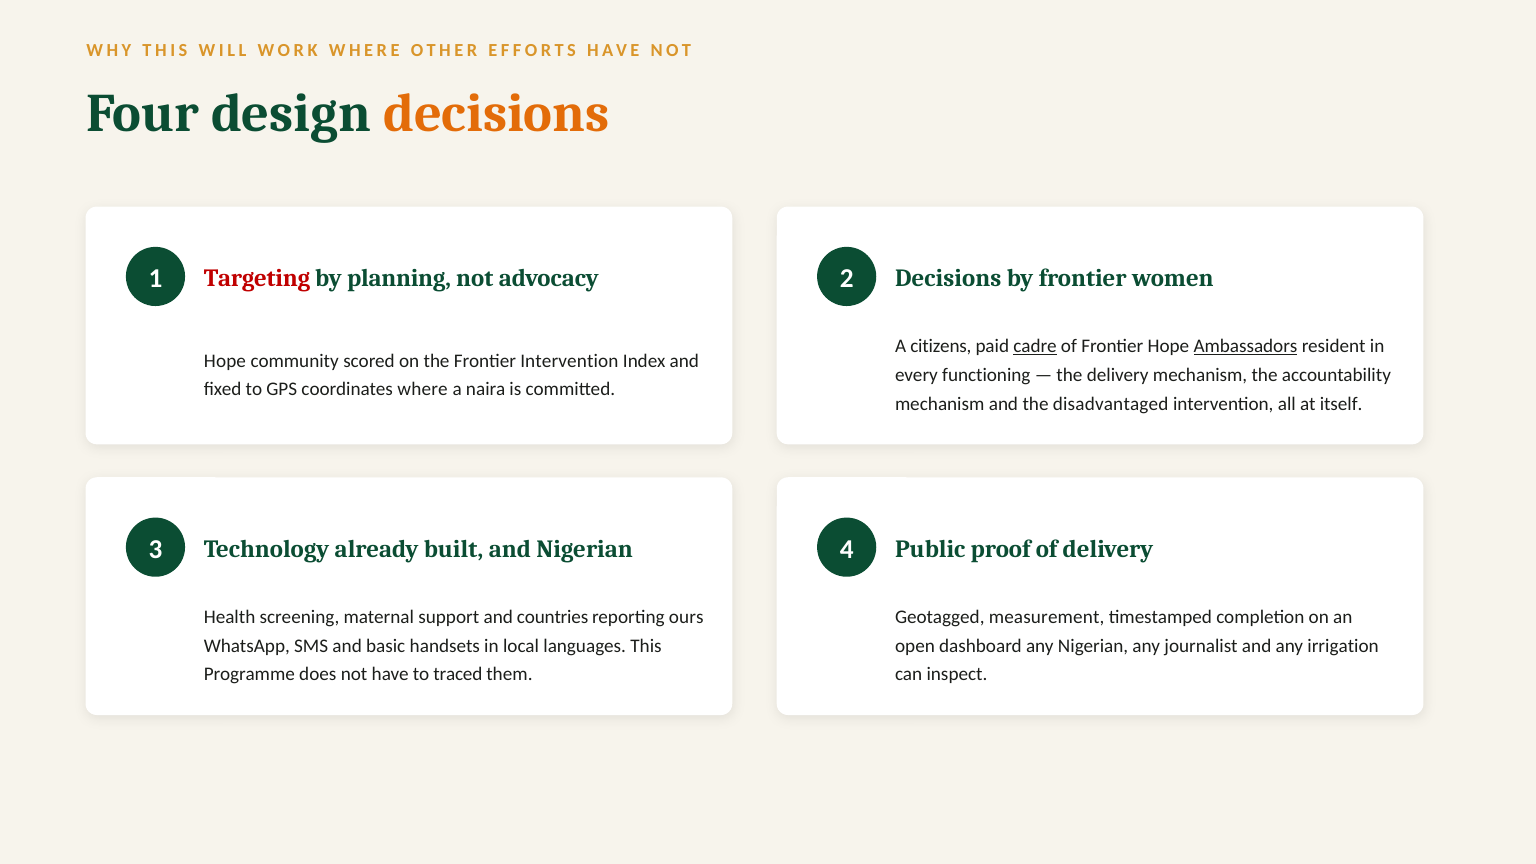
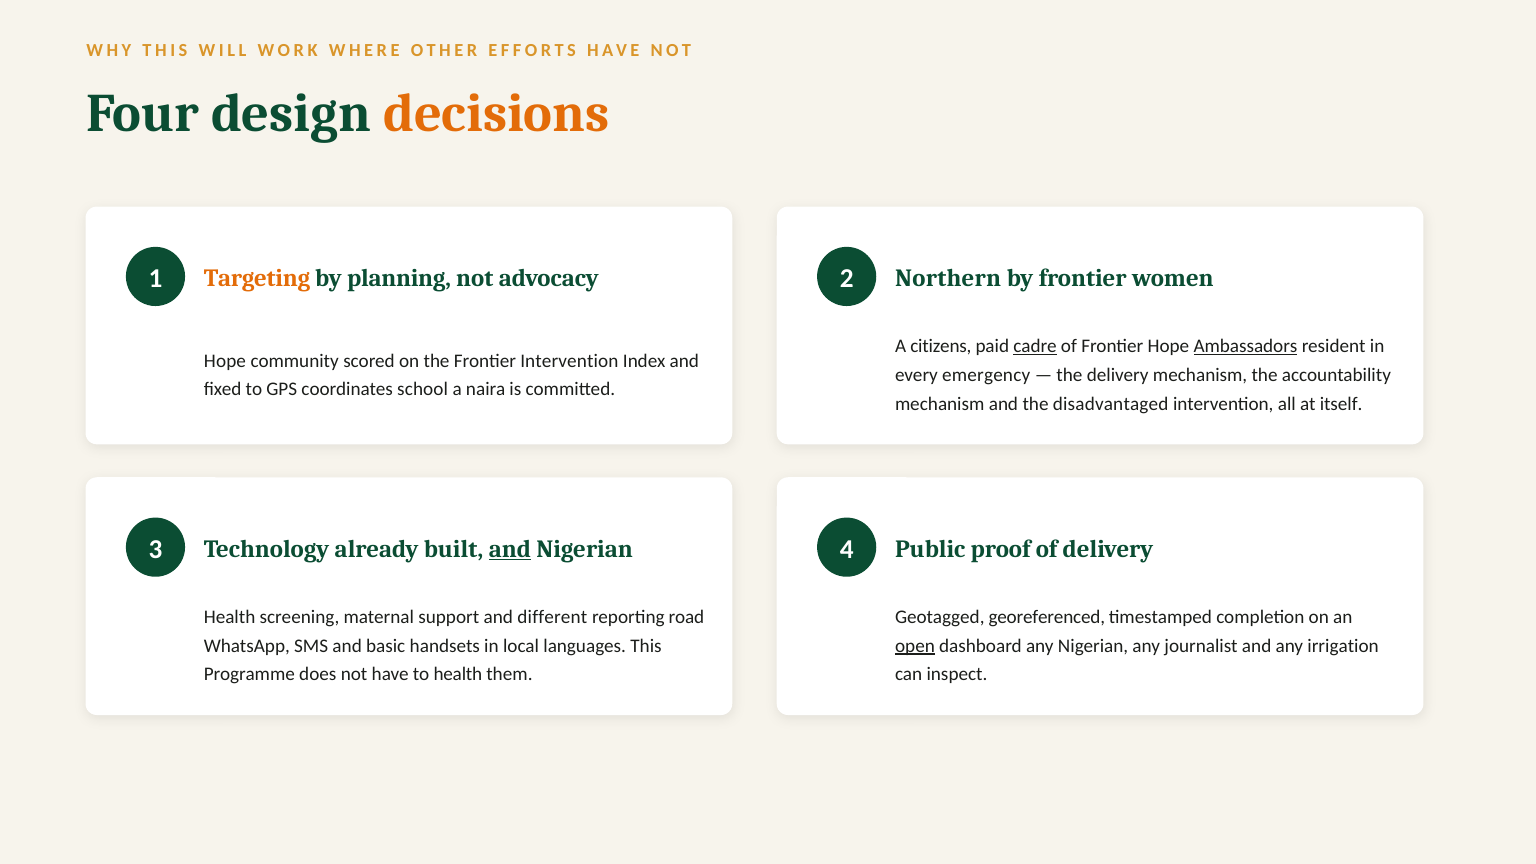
Targeting colour: red -> orange
2 Decisions: Decisions -> Northern
functioning: functioning -> emergency
coordinates where: where -> school
and at (510, 549) underline: none -> present
countries: countries -> different
ours: ours -> road
measurement: measurement -> georeferenced
open underline: none -> present
to traced: traced -> health
